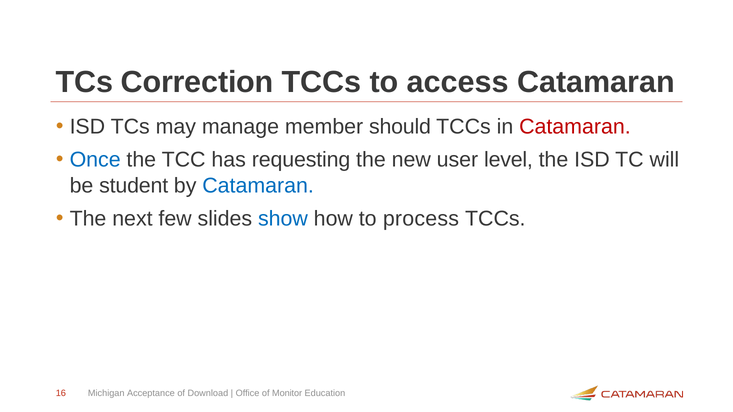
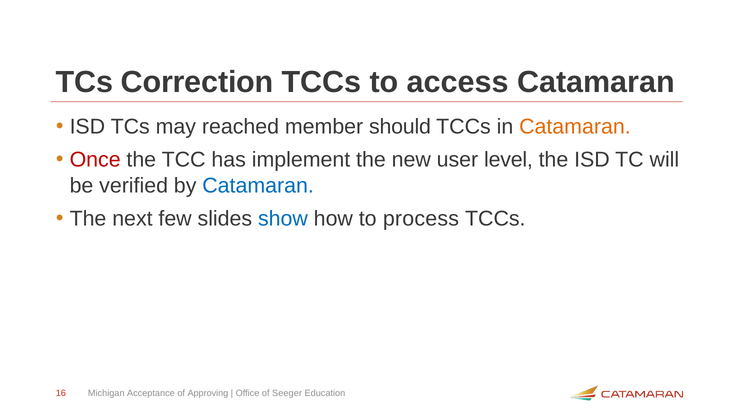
manage: manage -> reached
Catamaran at (575, 127) colour: red -> orange
Once colour: blue -> red
requesting: requesting -> implement
student: student -> verified
Download: Download -> Approving
Monitor: Monitor -> Seeger
